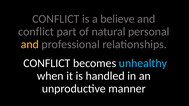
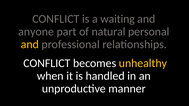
believe: believe -> waiting
conflict at (36, 32): conflict -> anyone
unhealthy colour: light blue -> yellow
